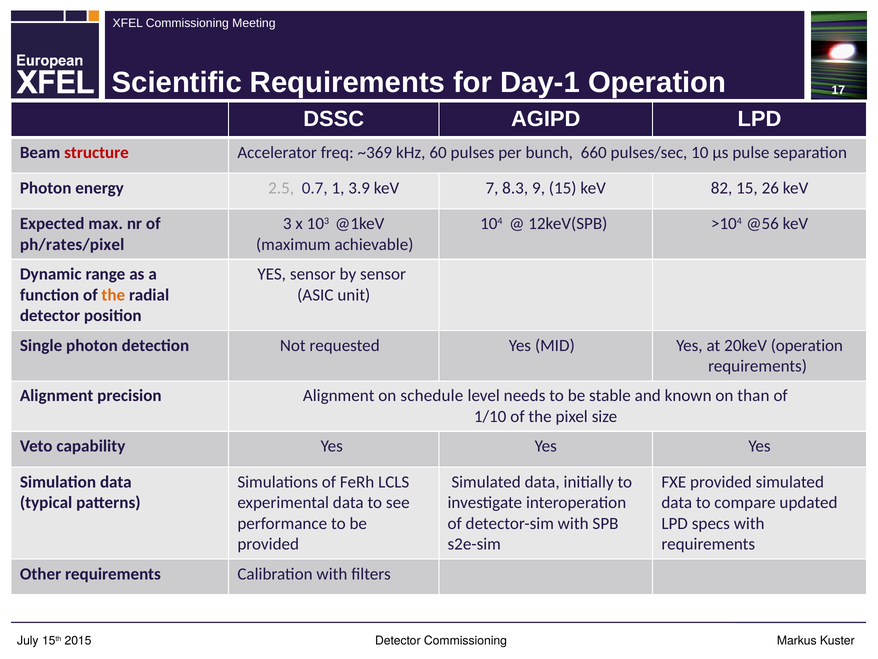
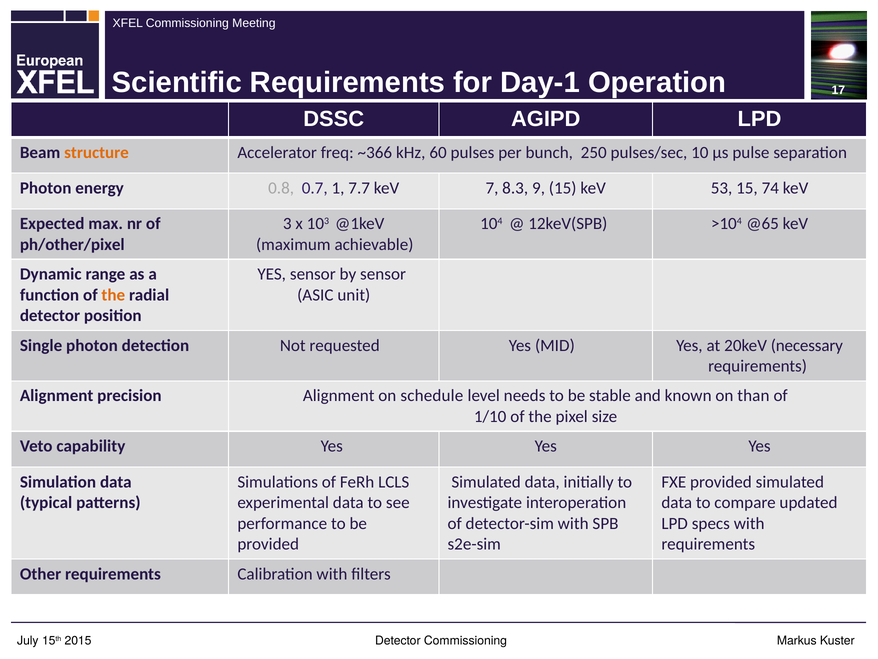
structure colour: red -> orange
~369: ~369 -> ~366
660: 660 -> 250
2.5: 2.5 -> 0.8
3.9: 3.9 -> 7.7
82: 82 -> 53
26: 26 -> 74
@56: @56 -> @65
ph/rates/pixel: ph/rates/pixel -> ph/other/pixel
20keV operation: operation -> necessary
